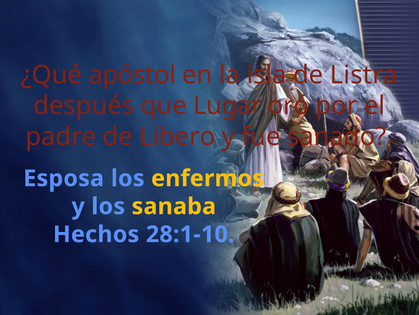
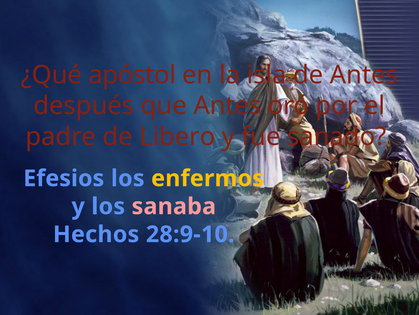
de Listra: Listra -> Antes
que Lugar: Lugar -> Antes
Esposa: Esposa -> Efesios
sanaba colour: yellow -> pink
28:1-10: 28:1-10 -> 28:9-10
